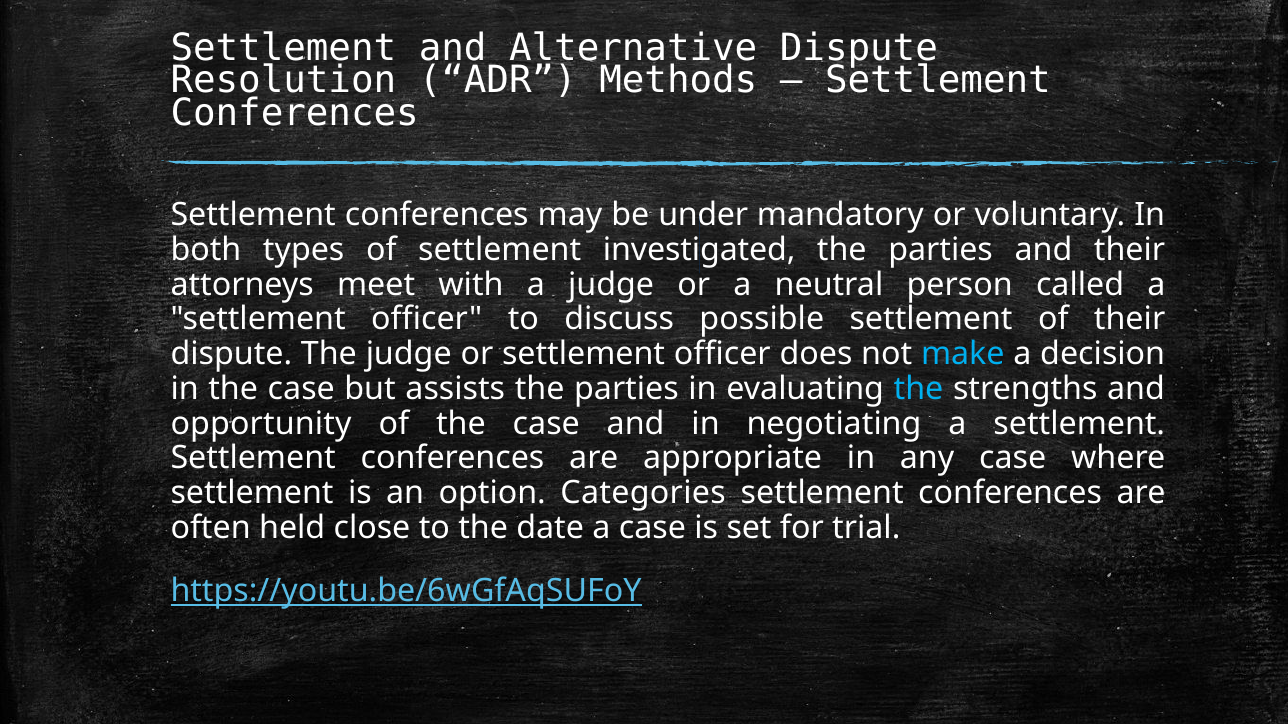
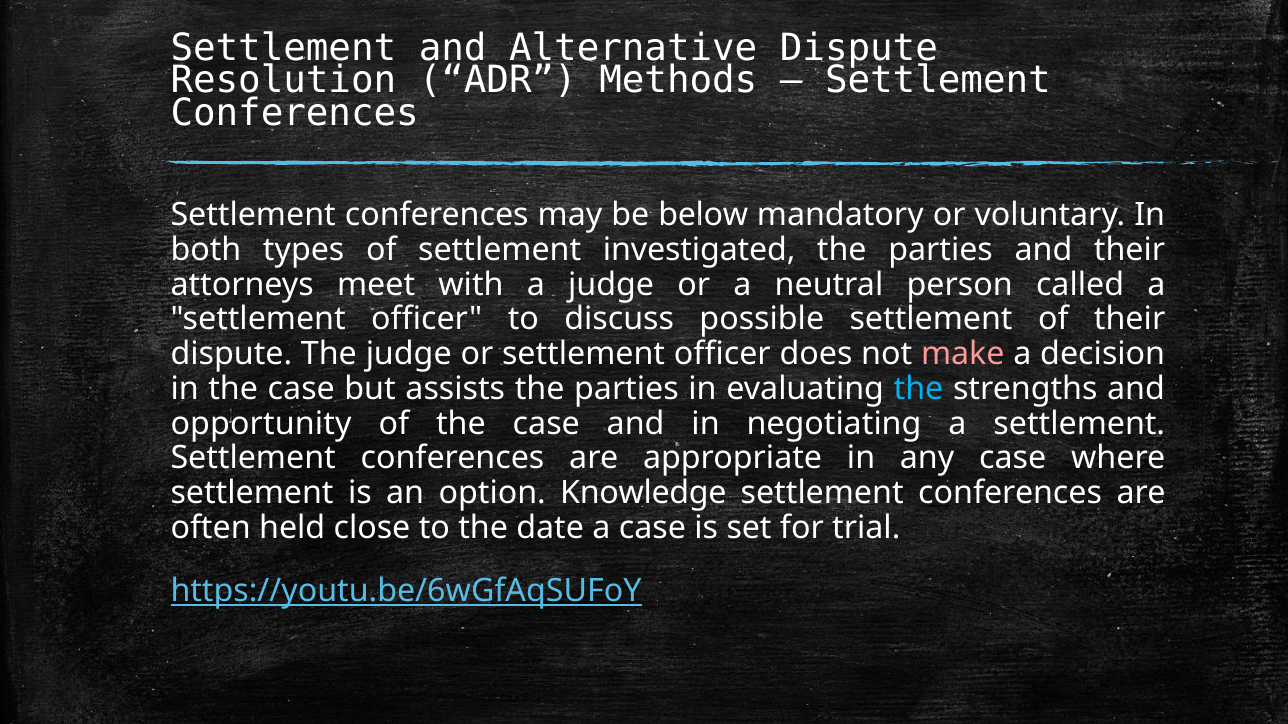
under: under -> below
make colour: light blue -> pink
Categories: Categories -> Knowledge
